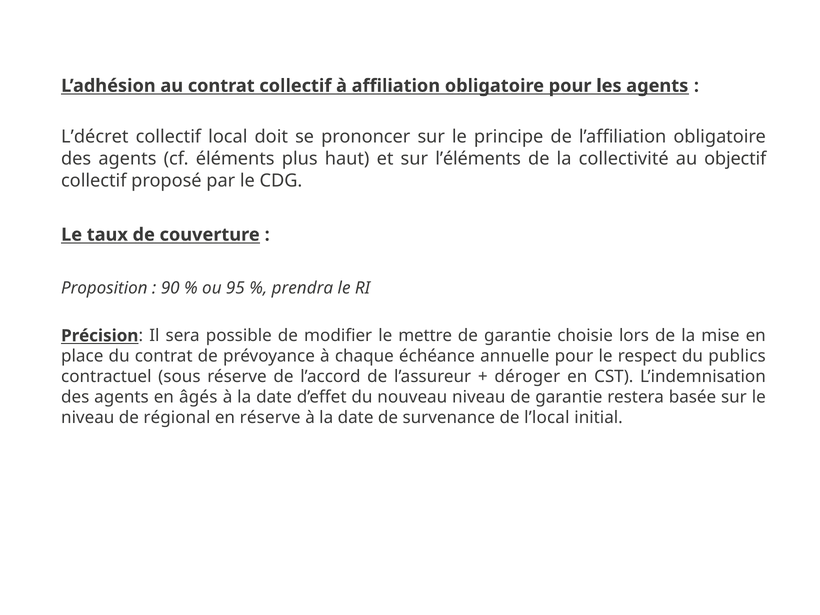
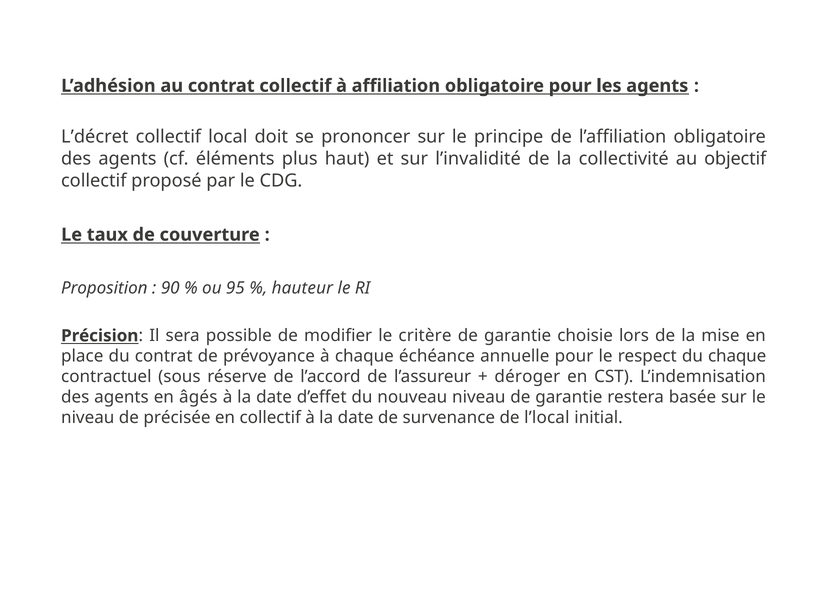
l’éléments: l’éléments -> l’invalidité
prendra: prendra -> hauteur
mettre: mettre -> critère
du publics: publics -> chaque
régional: régional -> précisée
en réserve: réserve -> collectif
